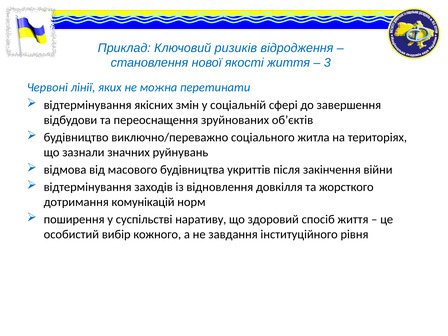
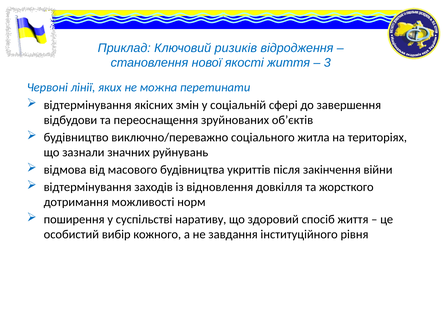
комунікацій: комунікацій -> можливості
